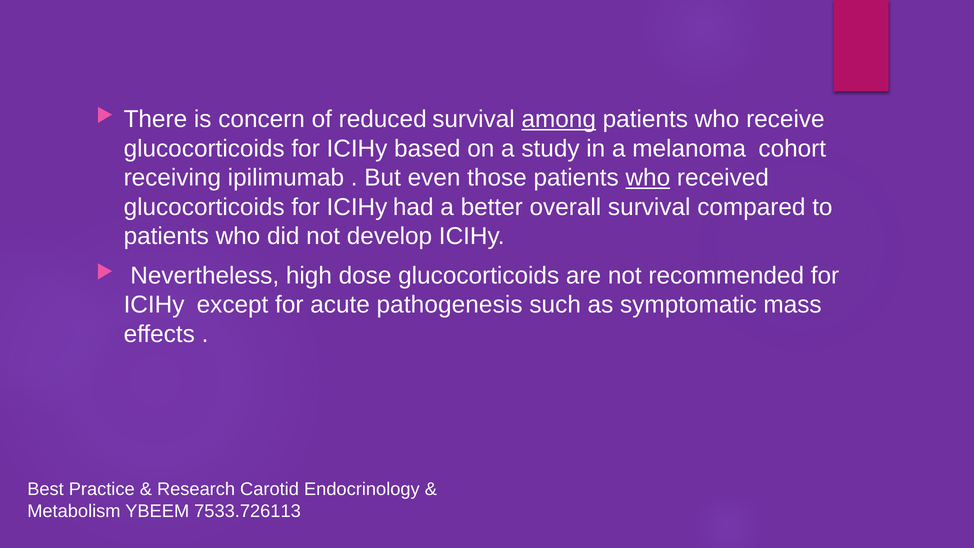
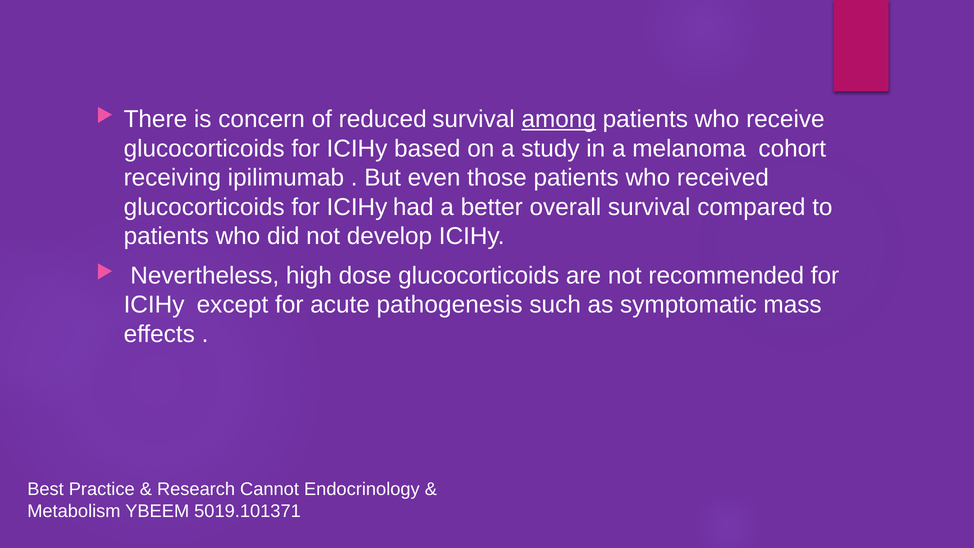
who at (648, 178) underline: present -> none
Carotid: Carotid -> Cannot
7533.726113: 7533.726113 -> 5019.101371
